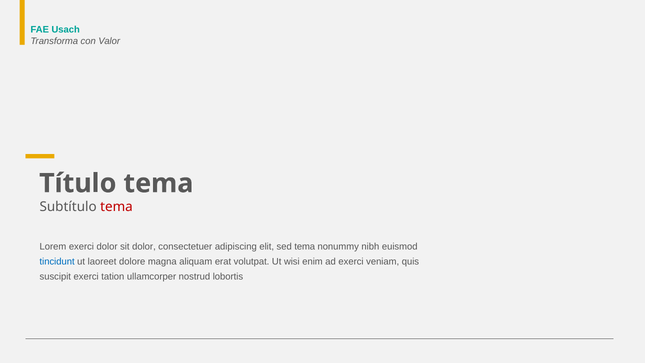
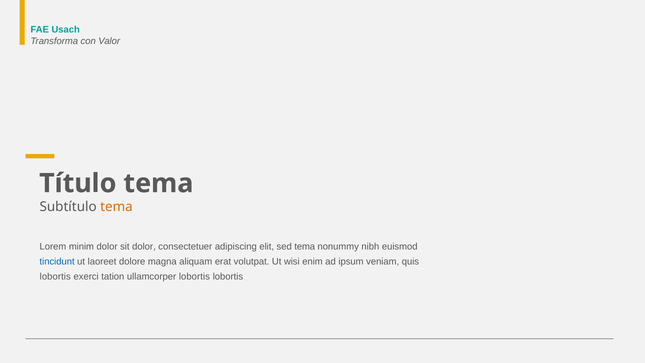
tema at (116, 207) colour: red -> orange
Lorem exerci: exerci -> minim
ad exerci: exerci -> ipsum
suscipit at (55, 276): suscipit -> lobortis
ullamcorper nostrud: nostrud -> lobortis
